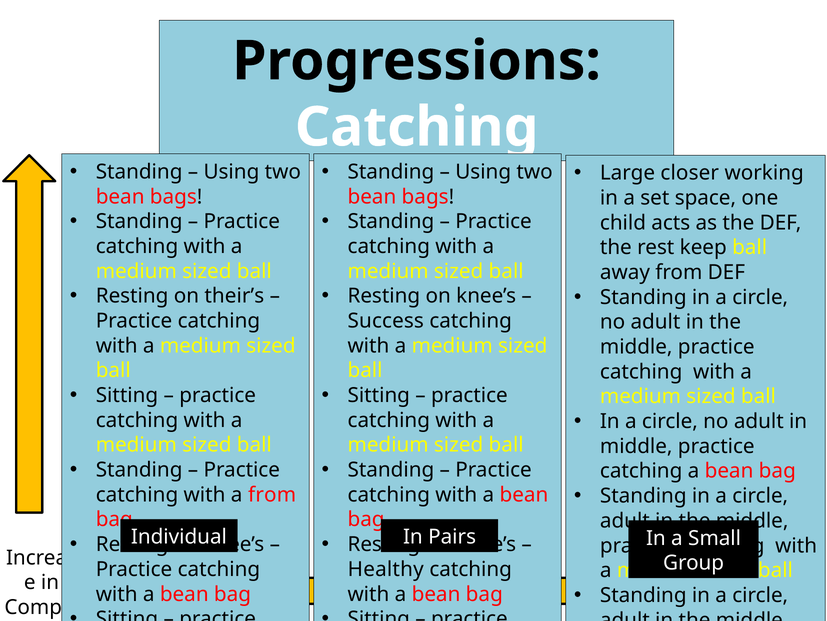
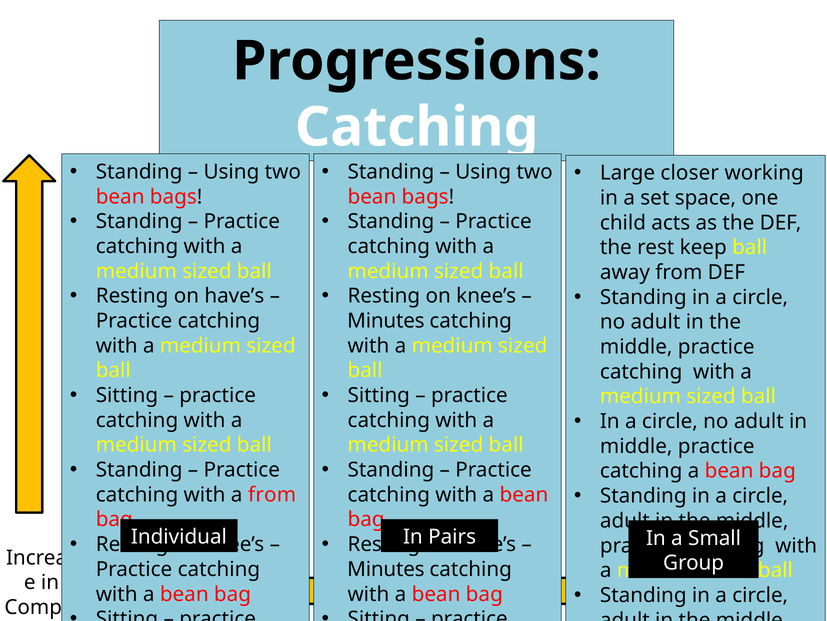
their’s: their’s -> have’s
Success at (386, 321): Success -> Minutes
Healthy at (386, 569): Healthy -> Minutes
